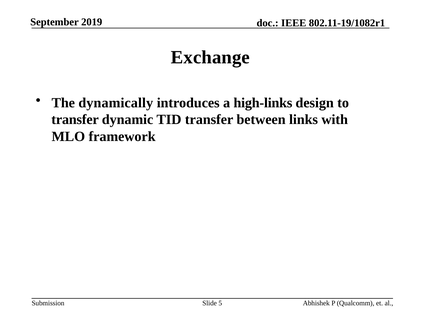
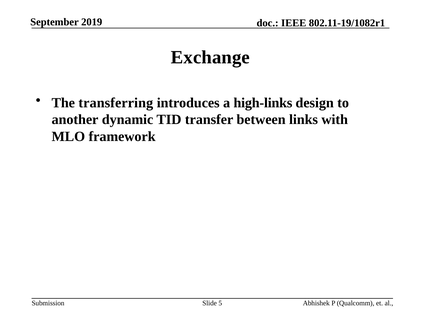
dynamically: dynamically -> transferring
transfer at (75, 120): transfer -> another
